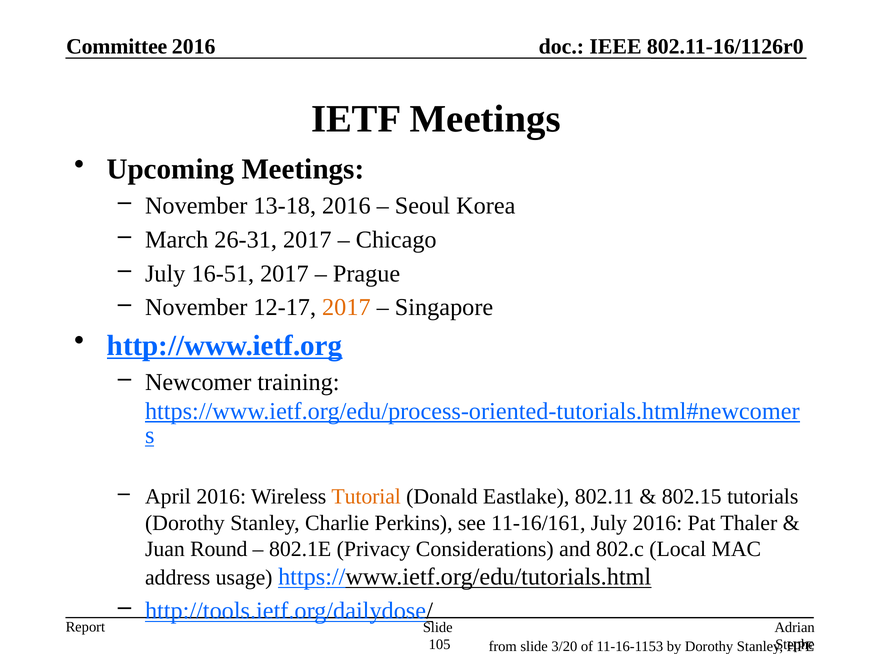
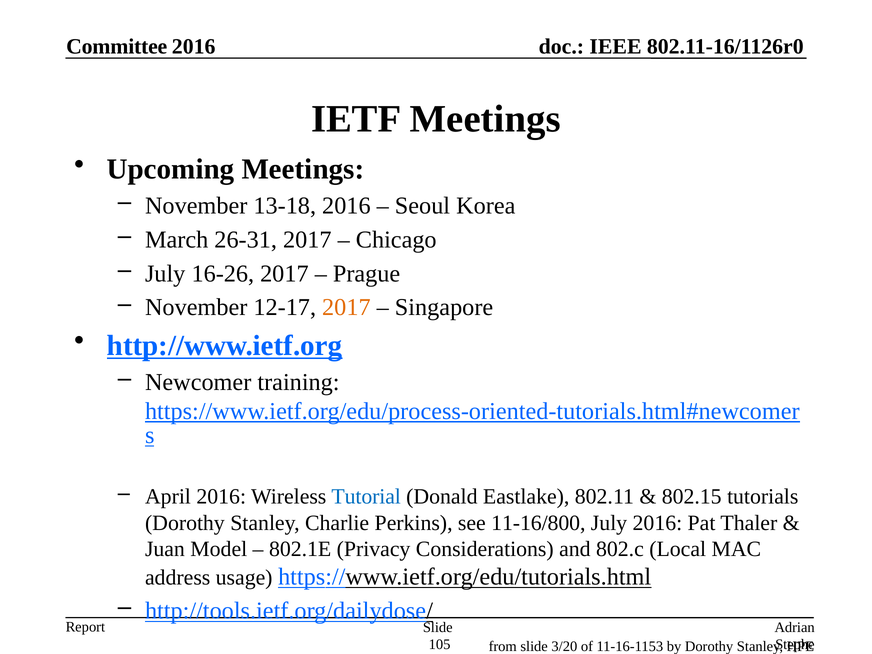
16-51: 16-51 -> 16-26
Tutorial colour: orange -> blue
11-16/161: 11-16/161 -> 11-16/800
Round: Round -> Model
